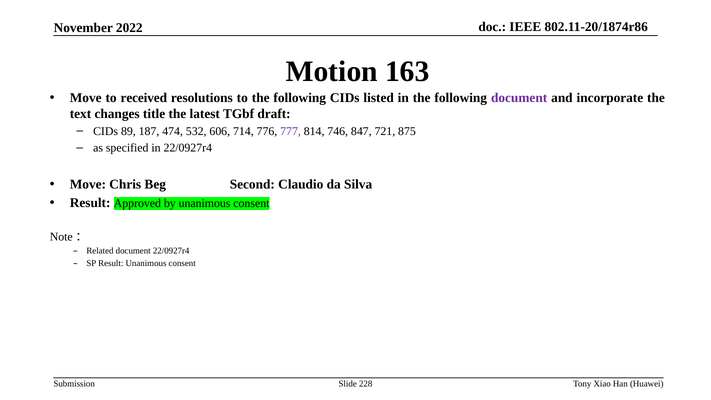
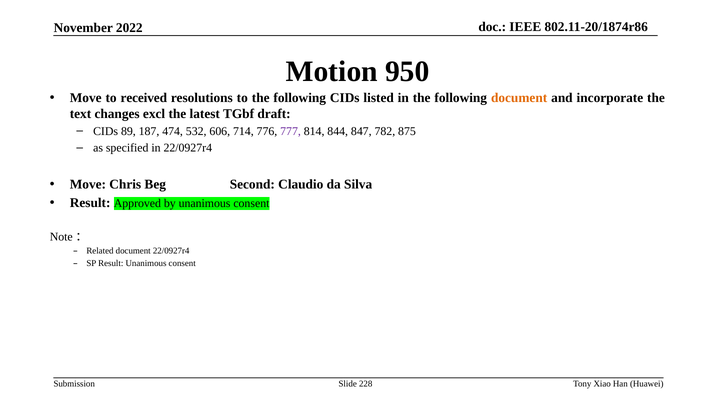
163: 163 -> 950
document at (519, 98) colour: purple -> orange
title: title -> excl
746: 746 -> 844
721: 721 -> 782
